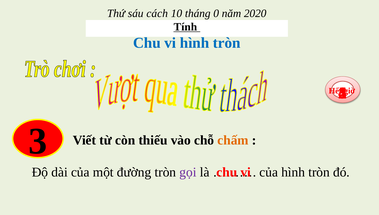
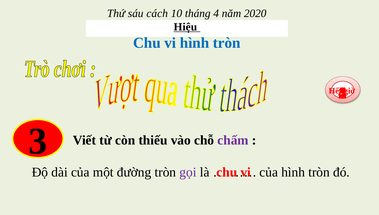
0: 0 -> 4
Tính: Tính -> Hiệu
chấm colour: orange -> purple
